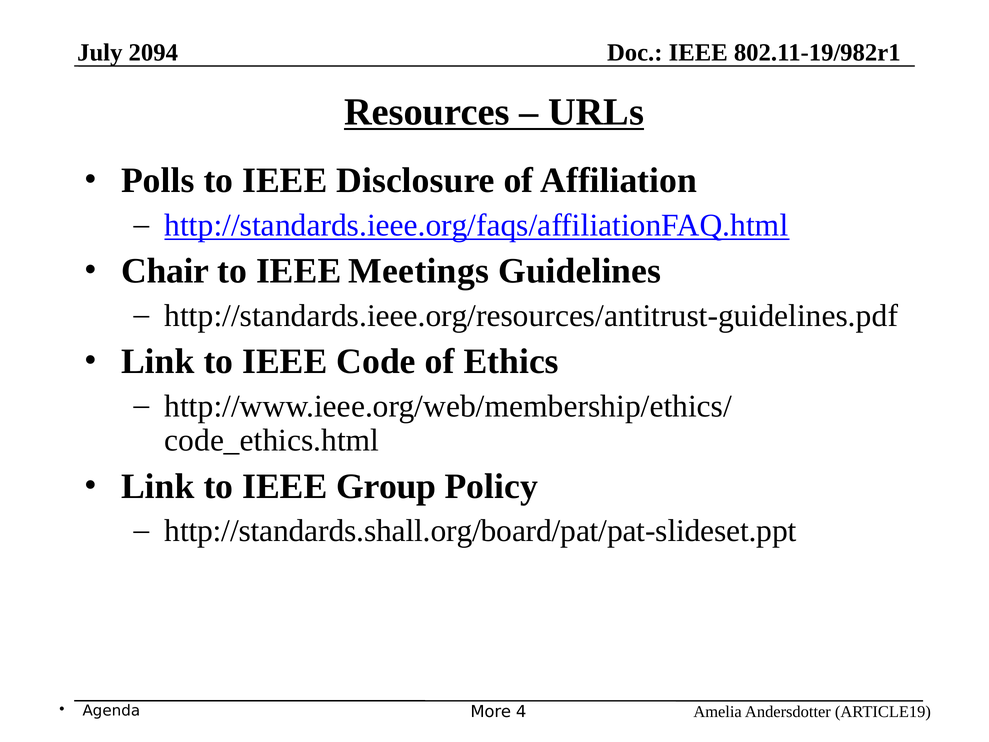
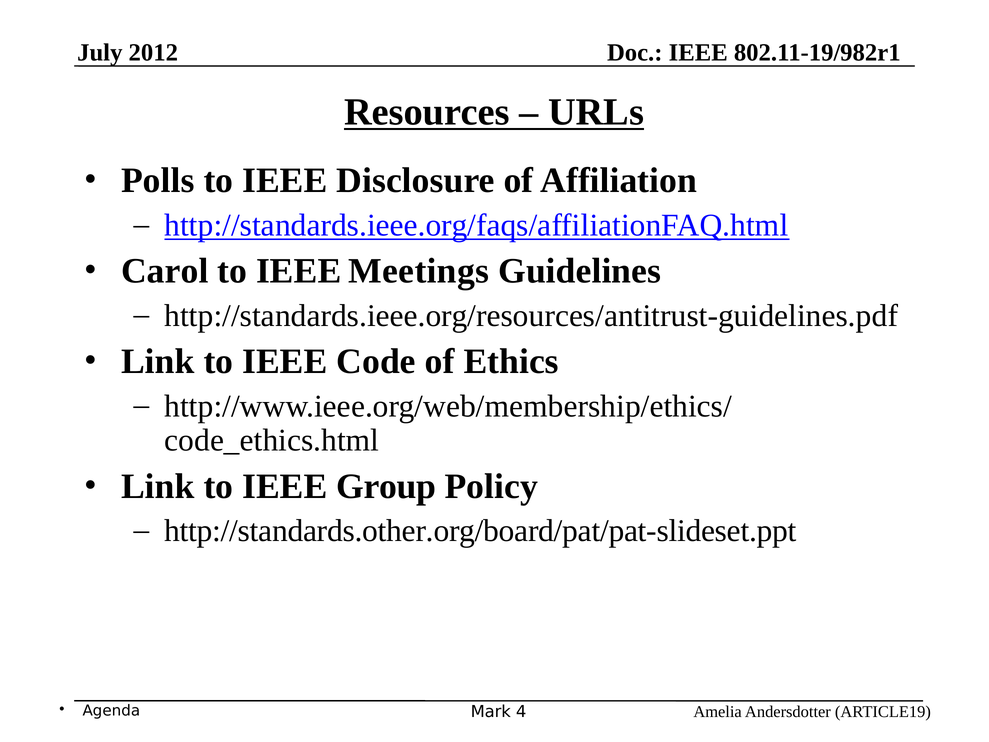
2094: 2094 -> 2012
Chair: Chair -> Carol
http://standards.shall.org/board/pat/pat-slideset.ppt: http://standards.shall.org/board/pat/pat-slideset.ppt -> http://standards.other.org/board/pat/pat-slideset.ppt
More: More -> Mark
